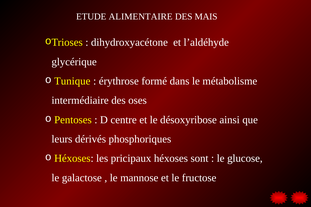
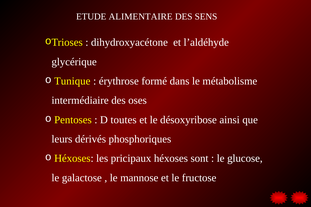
MAIS: MAIS -> SENS
centre: centre -> toutes
